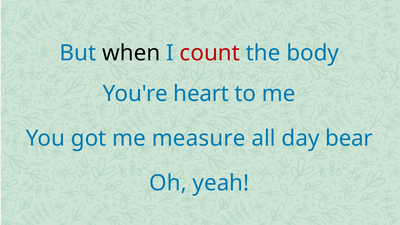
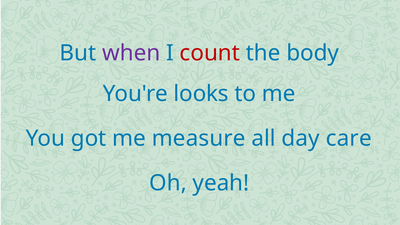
when colour: black -> purple
heart: heart -> looks
bear: bear -> care
